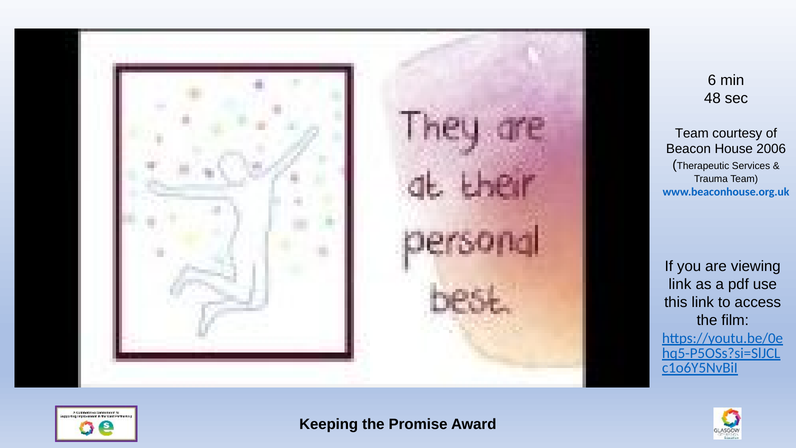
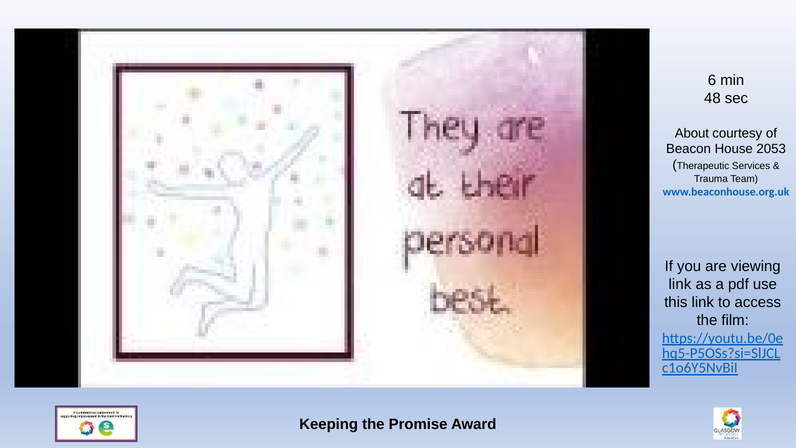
Team at (692, 133): Team -> About
2006: 2006 -> 2053
